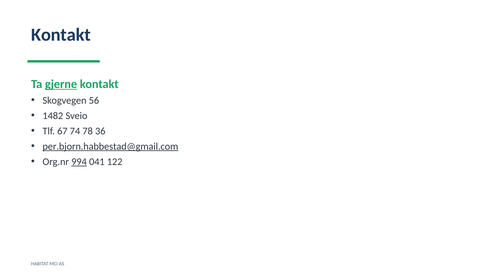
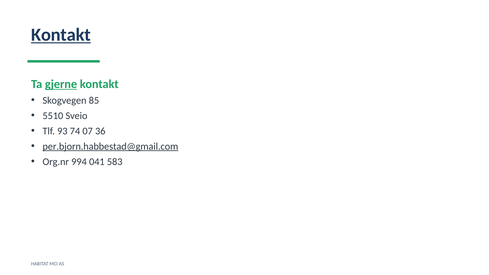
Kontakt at (61, 35) underline: none -> present
56: 56 -> 85
1482: 1482 -> 5510
67: 67 -> 93
78: 78 -> 07
994 underline: present -> none
122: 122 -> 583
